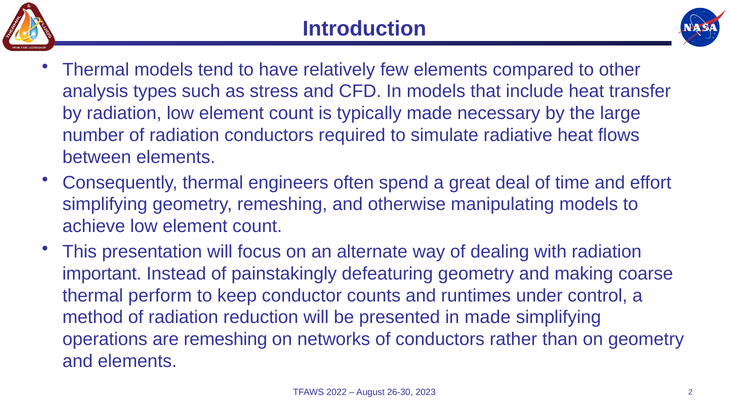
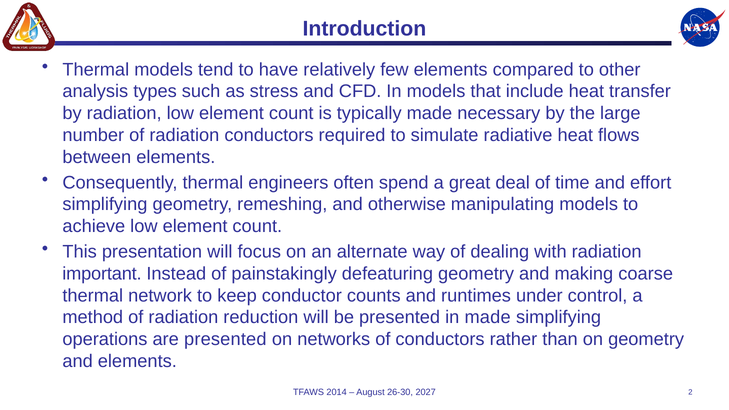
perform: perform -> network
are remeshing: remeshing -> presented
2022: 2022 -> 2014
2023: 2023 -> 2027
